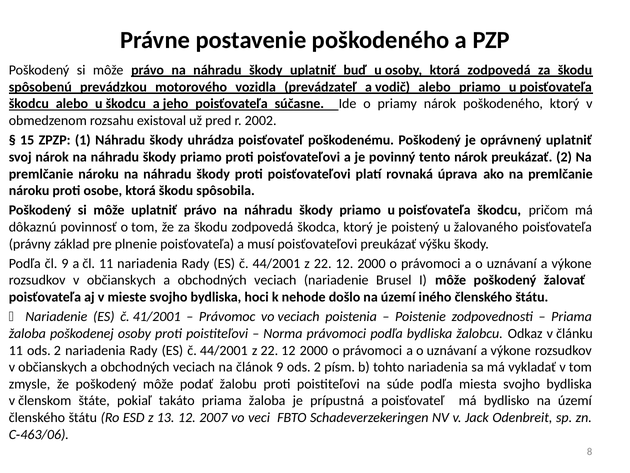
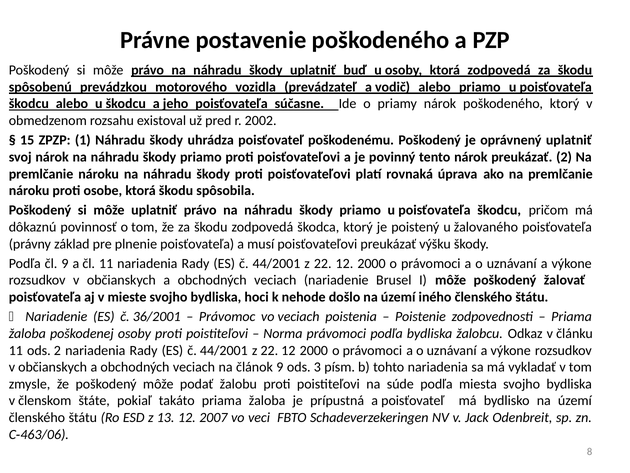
41/2001: 41/2001 -> 36/2001
9 ods 2: 2 -> 3
